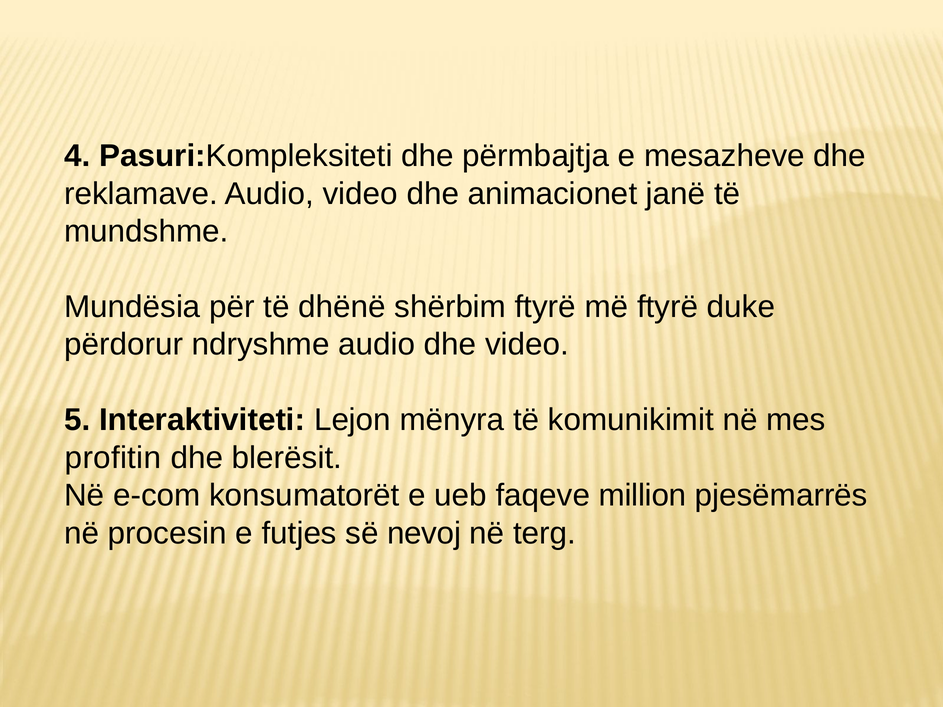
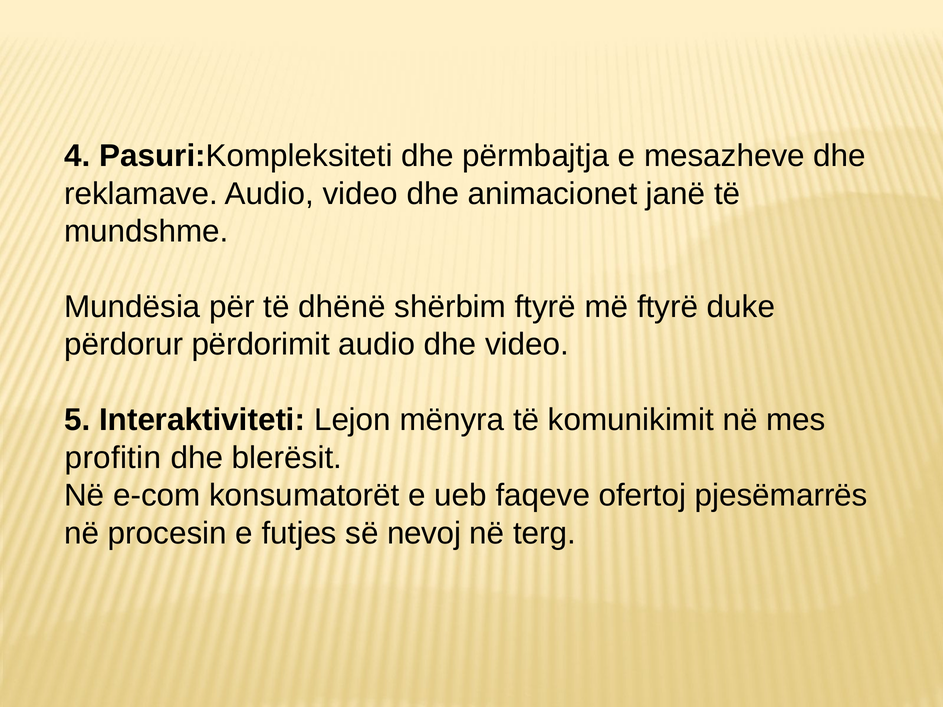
ndryshme: ndryshme -> përdorimit
million: million -> ofertoj
